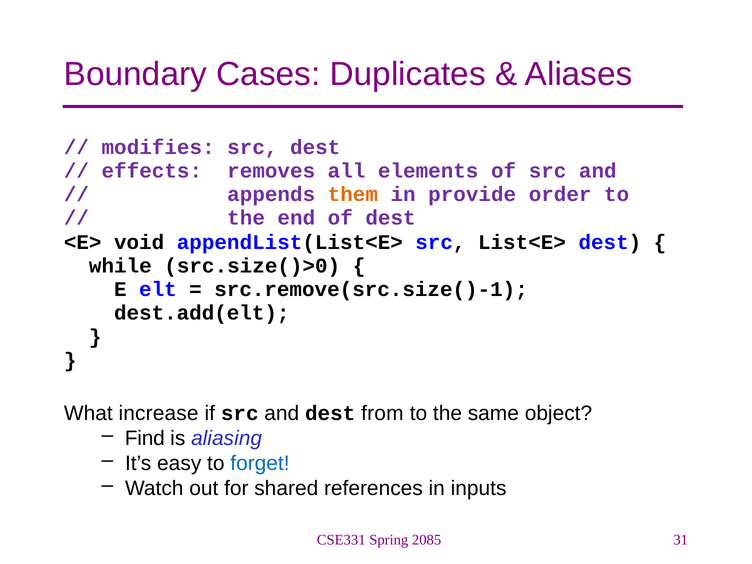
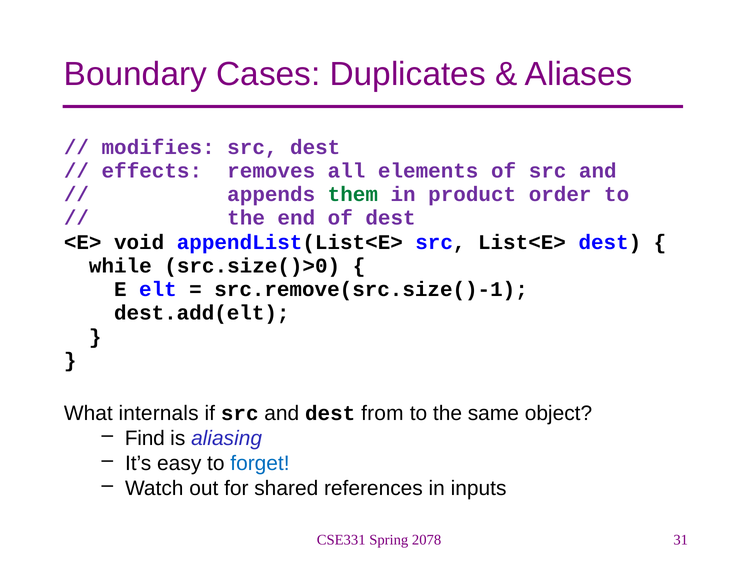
them colour: orange -> green
provide: provide -> product
increase: increase -> internals
2085: 2085 -> 2078
